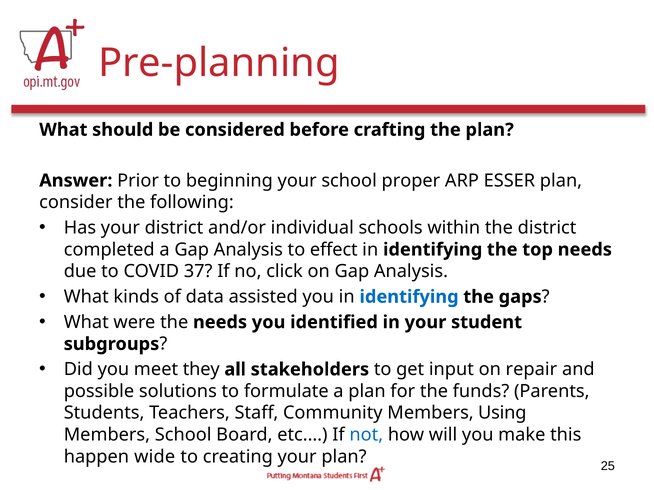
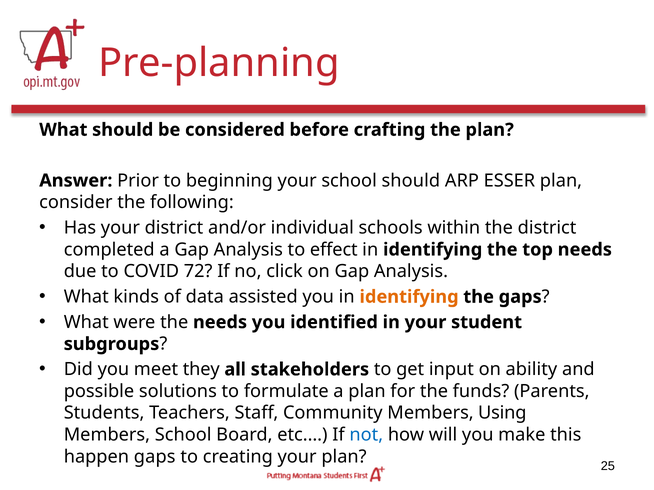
school proper: proper -> should
37: 37 -> 72
identifying at (409, 297) colour: blue -> orange
repair: repair -> ability
happen wide: wide -> gaps
